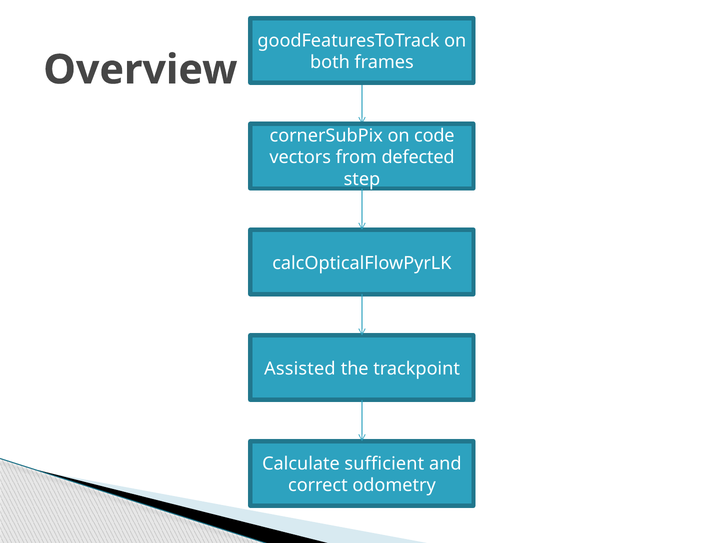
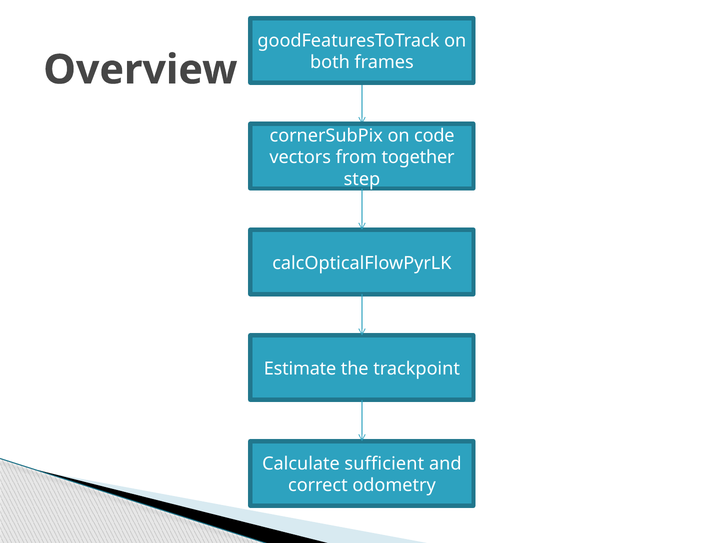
defected: defected -> together
Assisted: Assisted -> Estimate
